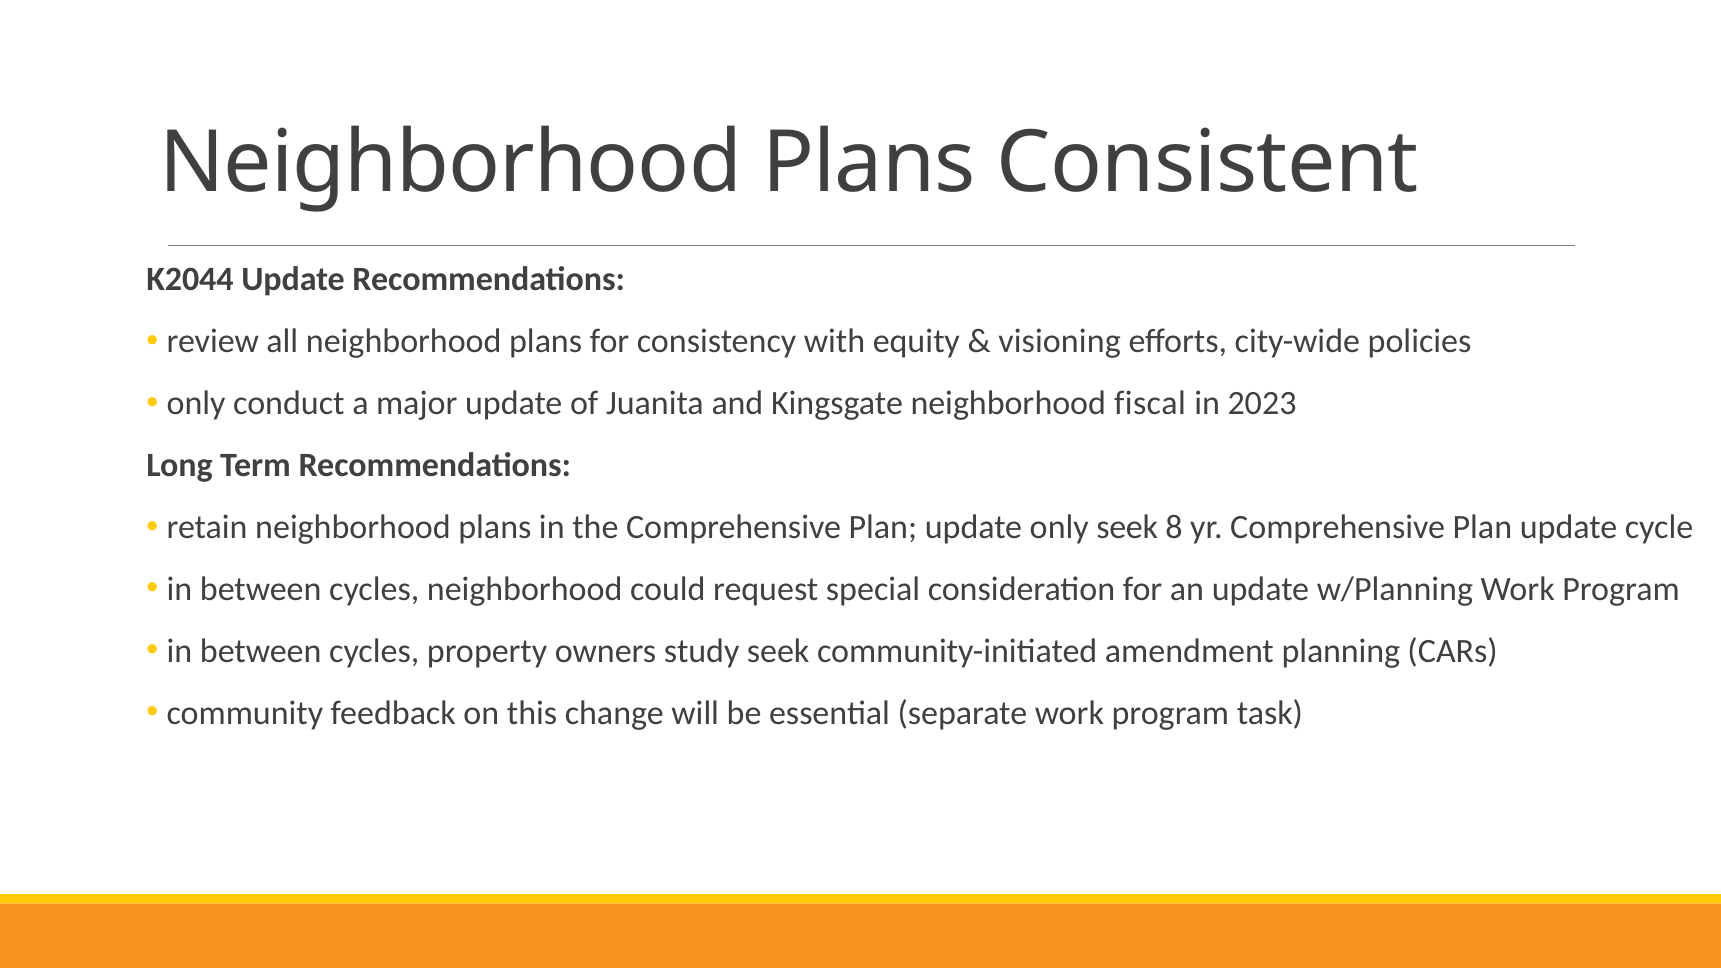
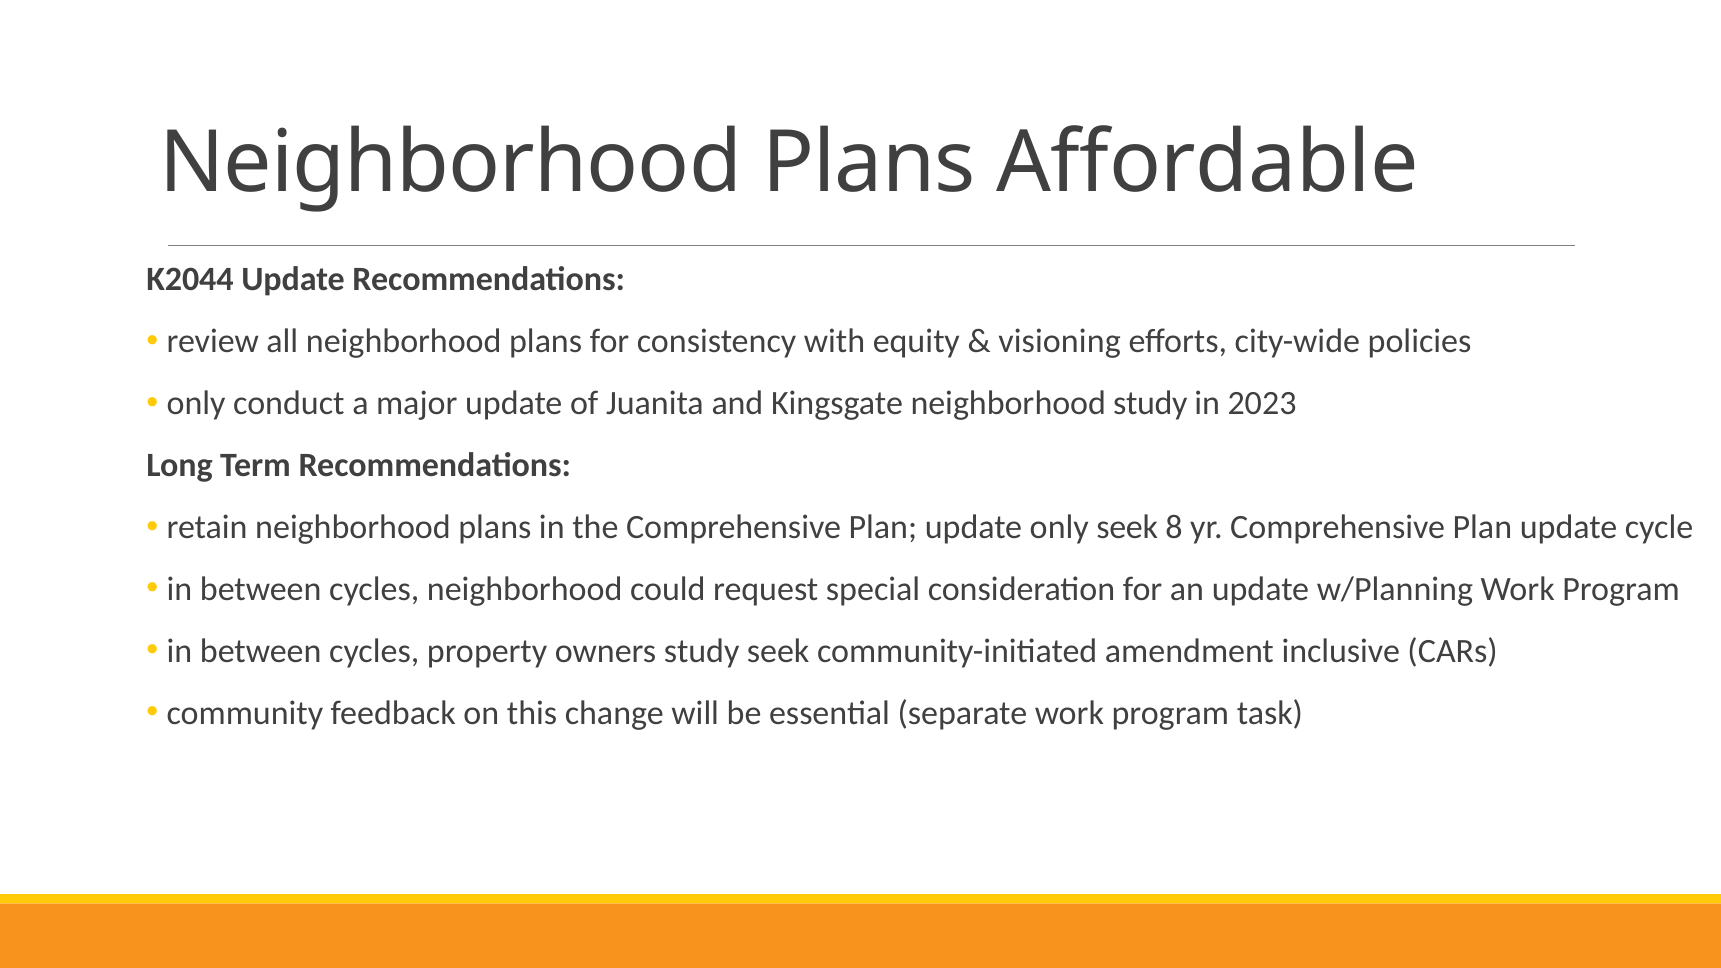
Consistent: Consistent -> Affordable
neighborhood fiscal: fiscal -> study
planning: planning -> inclusive
